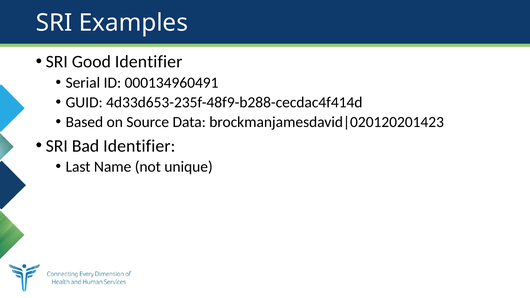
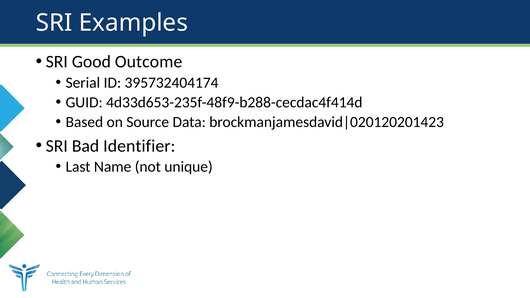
Good Identifier: Identifier -> Outcome
000134960491: 000134960491 -> 395732404174
